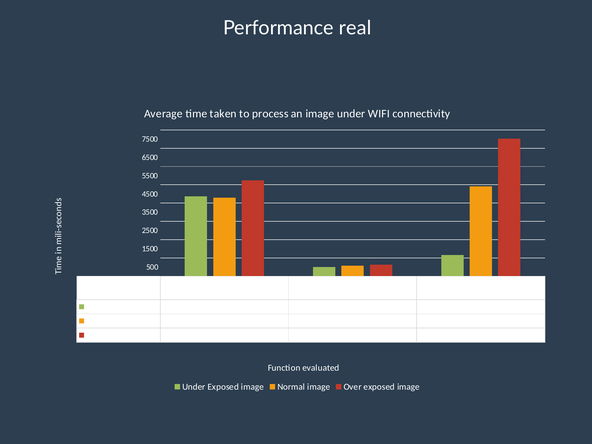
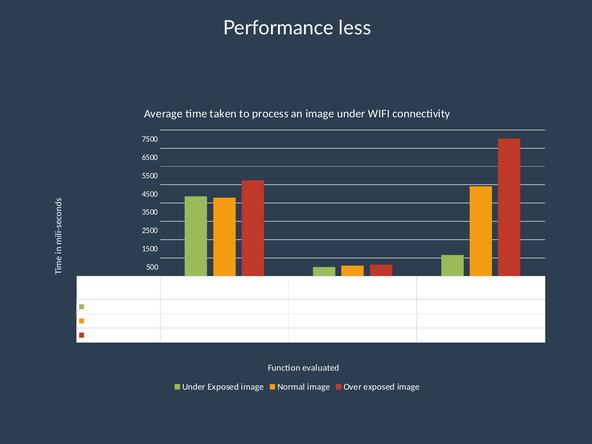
real: real -> less
